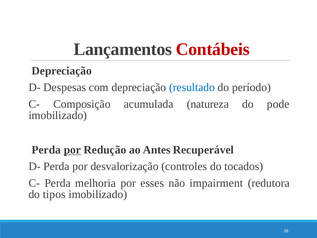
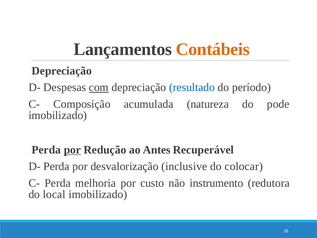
Contábeis colour: red -> orange
com underline: none -> present
controles: controles -> inclusive
tocados: tocados -> colocar
esses: esses -> custo
impairment: impairment -> instrumento
tipos: tipos -> local
